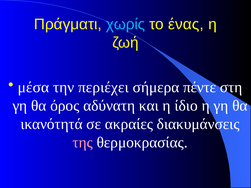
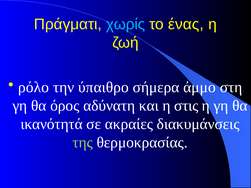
μέσα: μέσα -> ρόλο
περιέχει: περιέχει -> ύπαιθρο
πέντε: πέντε -> άμμο
ίδιο: ίδιο -> στις
της colour: pink -> light green
